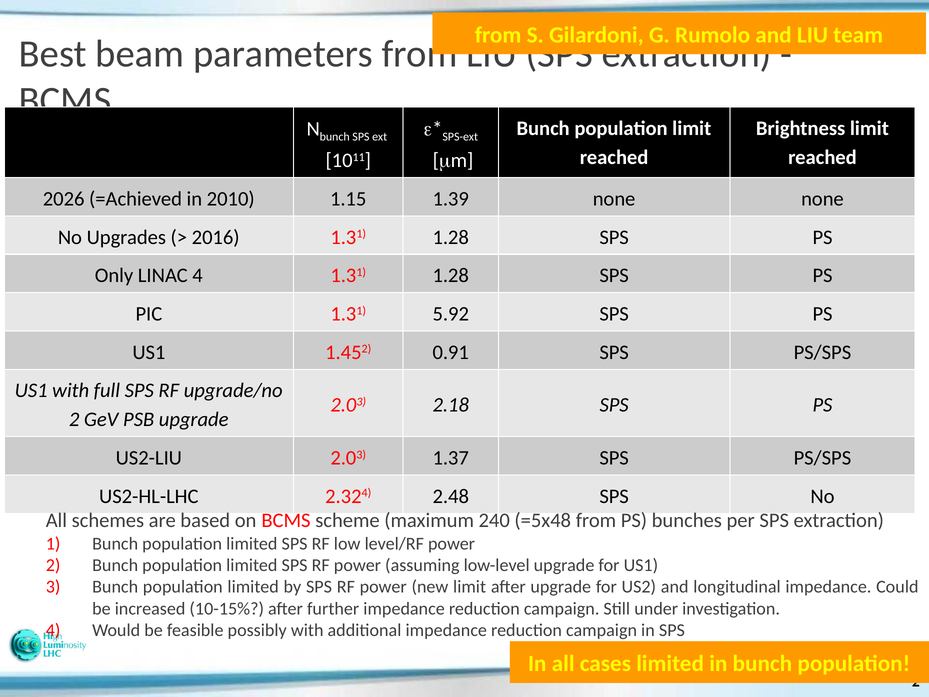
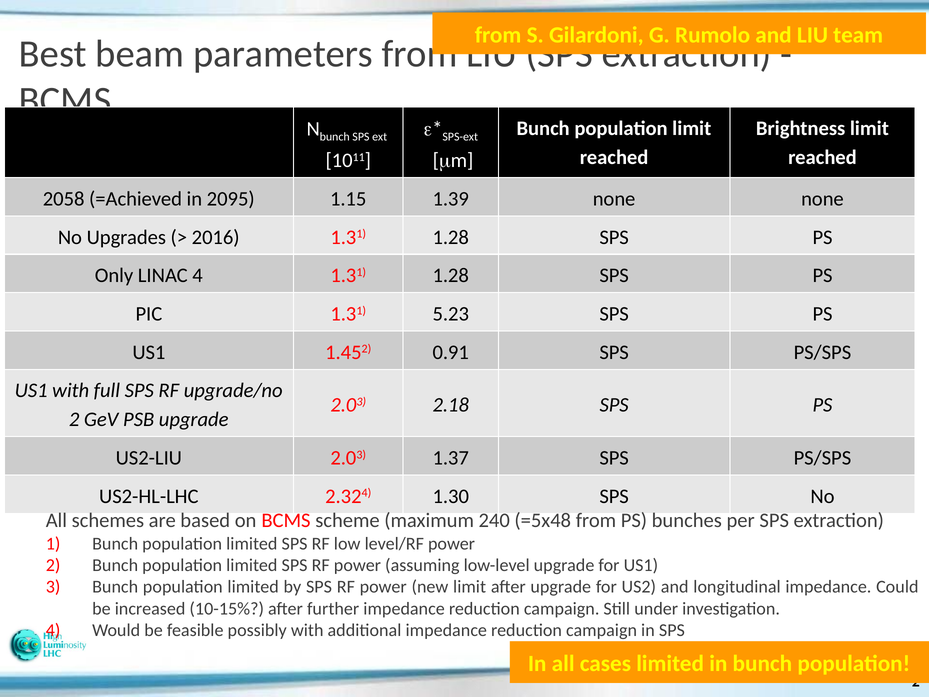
2026: 2026 -> 2058
2010: 2010 -> 2095
5.92: 5.92 -> 5.23
2.48: 2.48 -> 1.30
